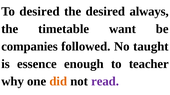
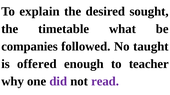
To desired: desired -> explain
always: always -> sought
want: want -> what
essence: essence -> offered
did colour: orange -> purple
